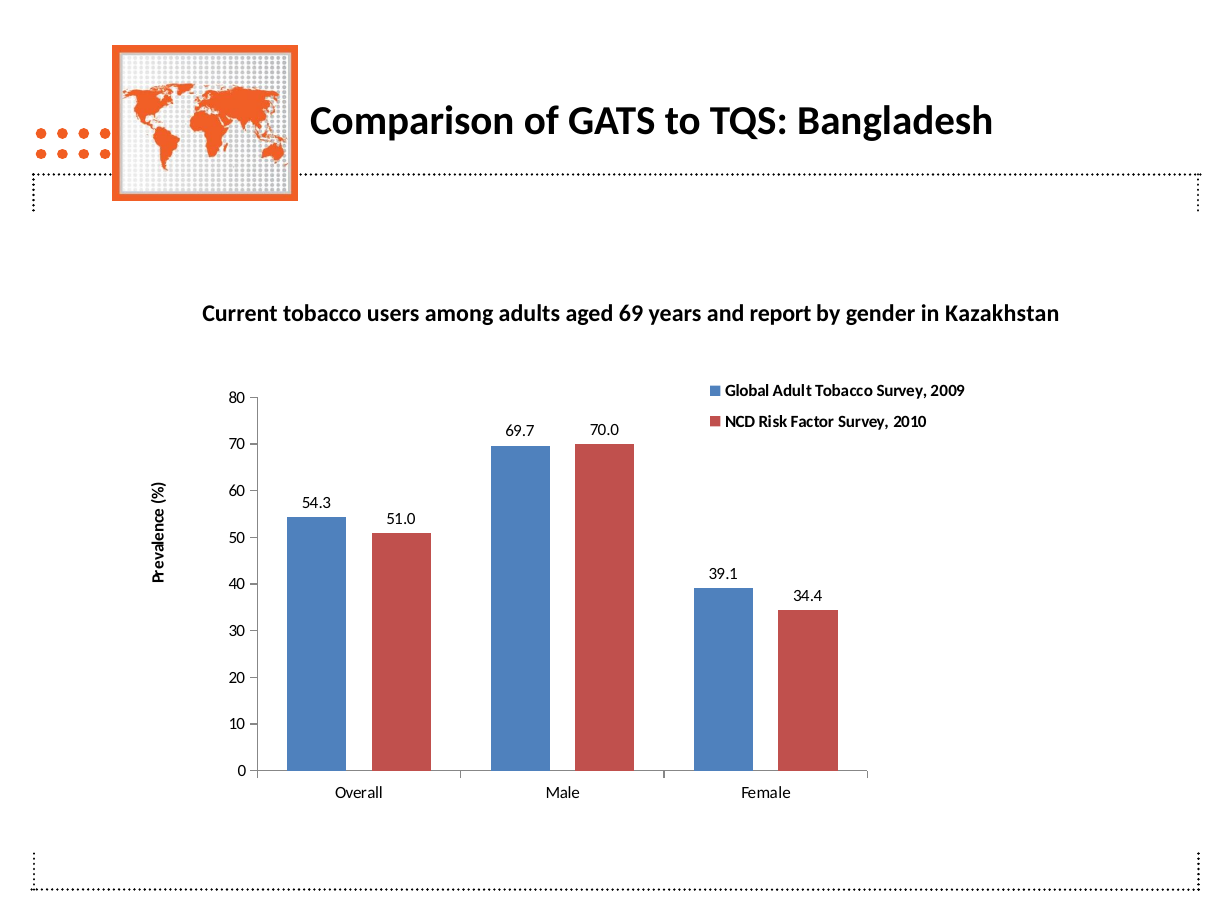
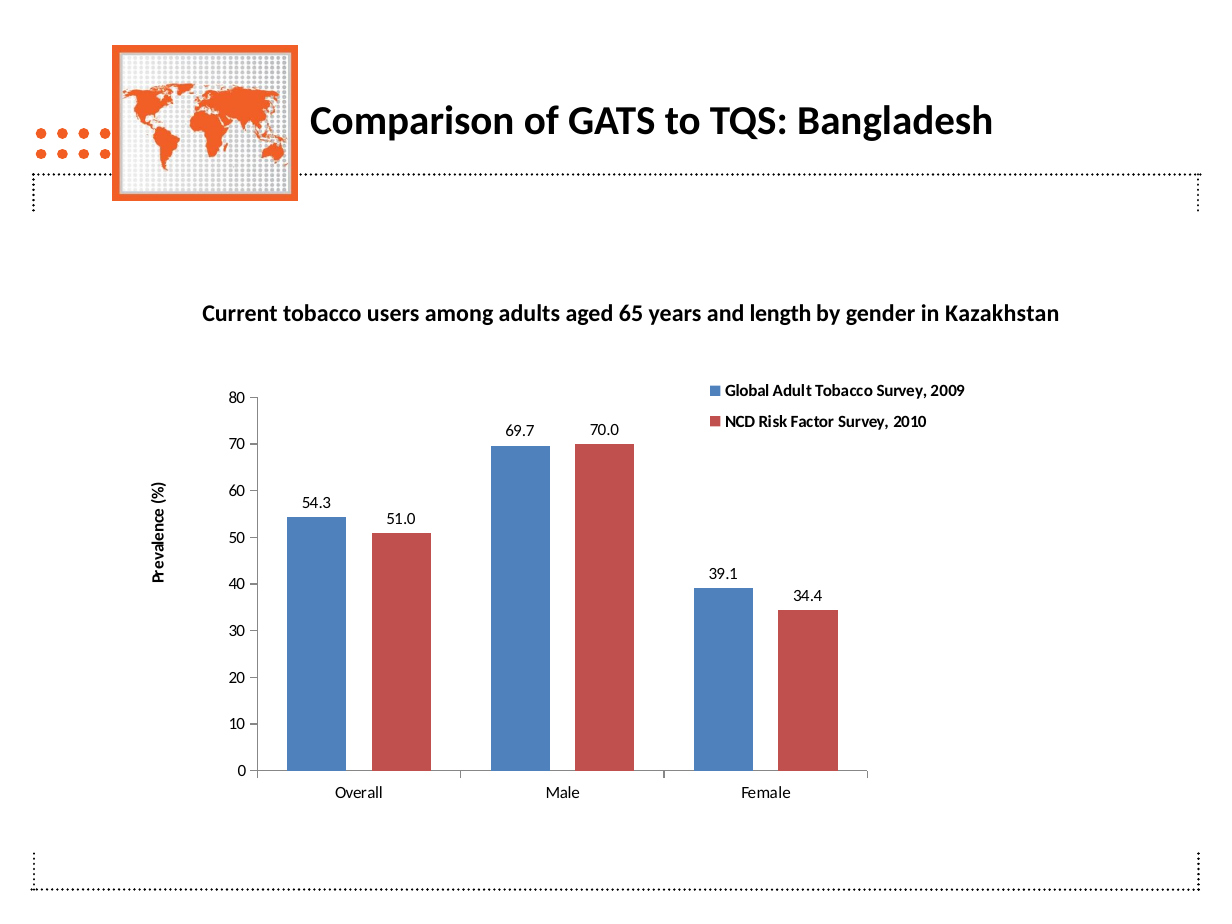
69: 69 -> 65
report: report -> length
